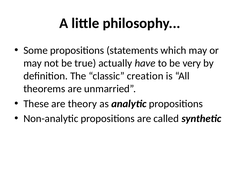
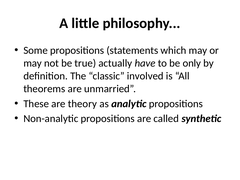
very: very -> only
creation: creation -> involved
